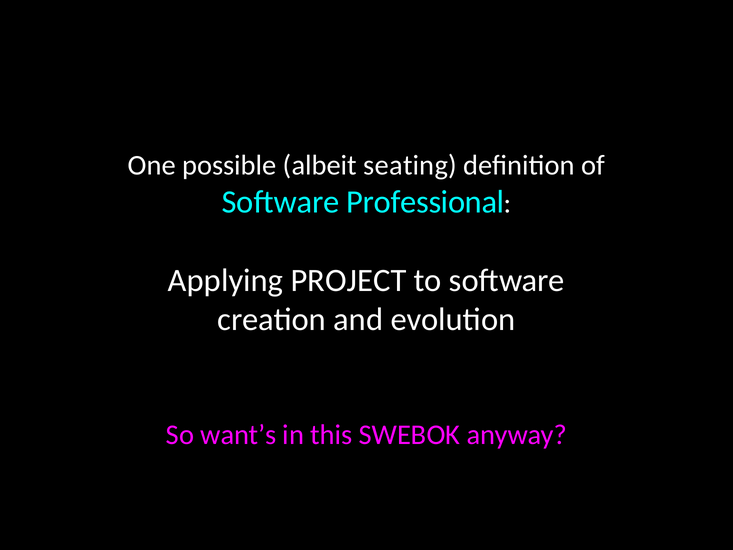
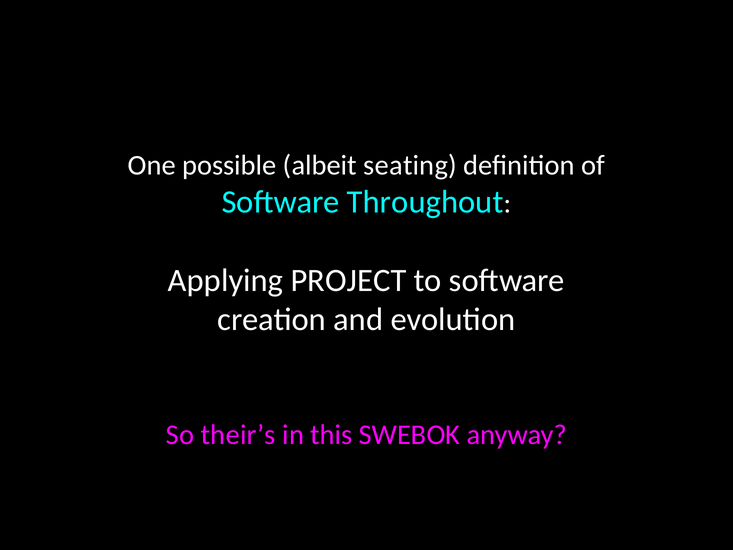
Professional: Professional -> Throughout
want’s: want’s -> their’s
